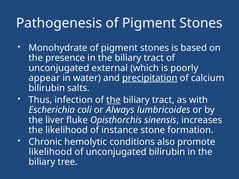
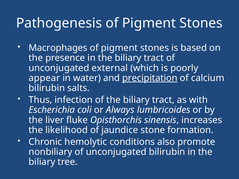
Monohydrate: Monohydrate -> Macrophages
the at (113, 100) underline: present -> none
instance: instance -> jaundice
likelihood at (50, 152): likelihood -> nonbiliary
